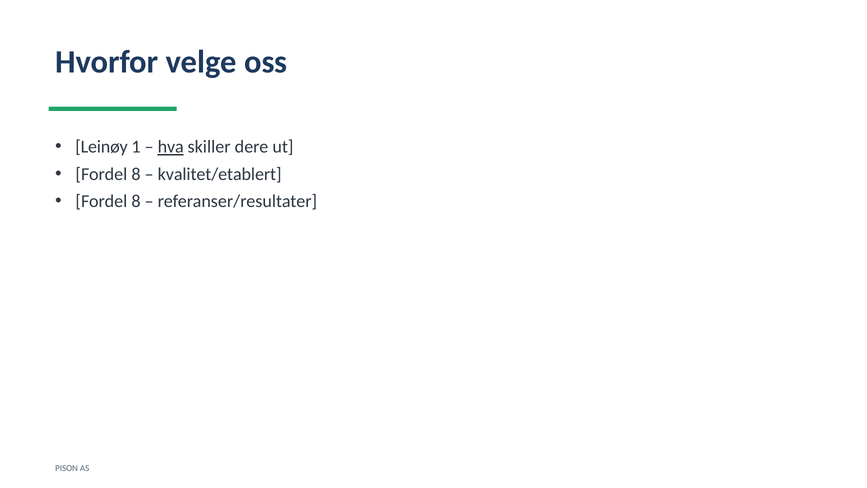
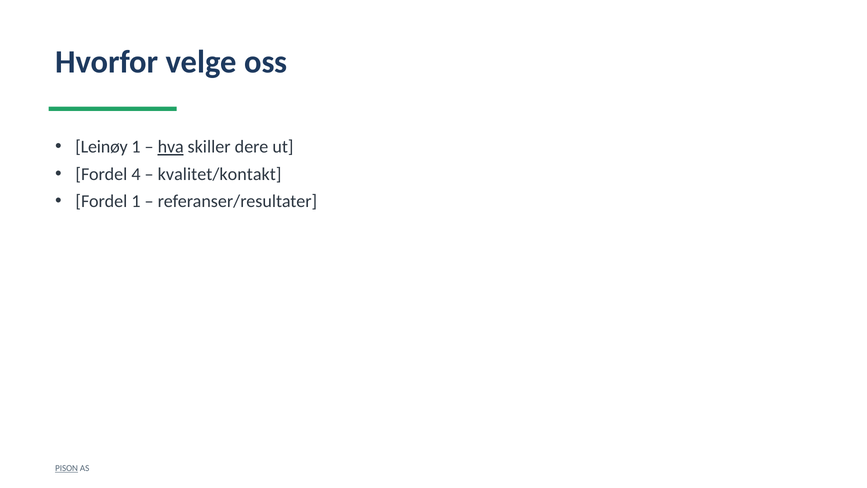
8 at (136, 174): 8 -> 4
kvalitet/etablert: kvalitet/etablert -> kvalitet/kontakt
8 at (136, 201): 8 -> 1
PISON underline: none -> present
